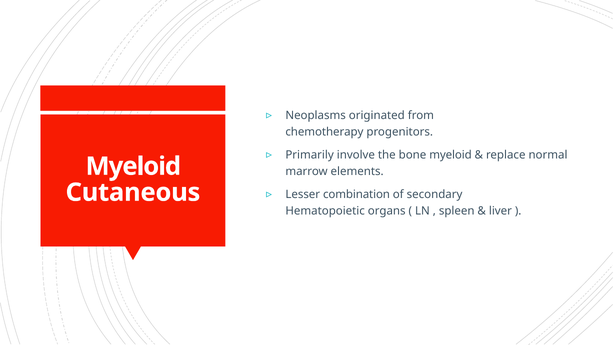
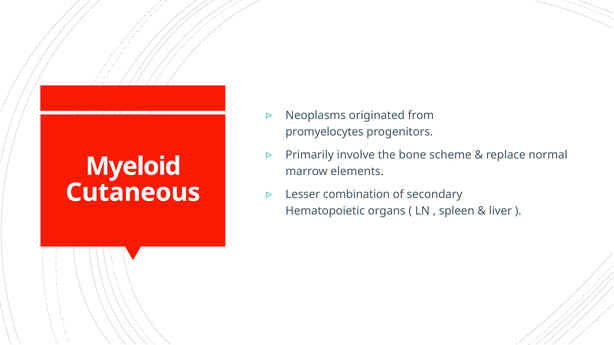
chemotherapy: chemotherapy -> promyelocytes
bone myeloid: myeloid -> scheme
